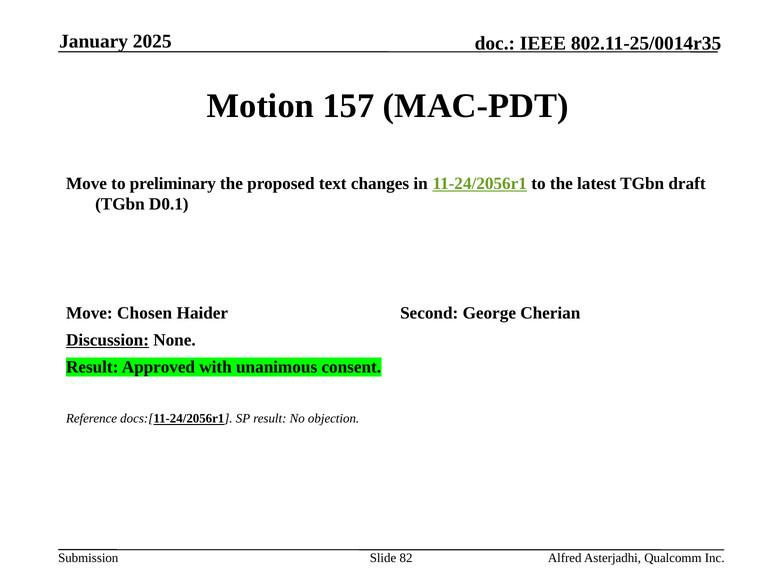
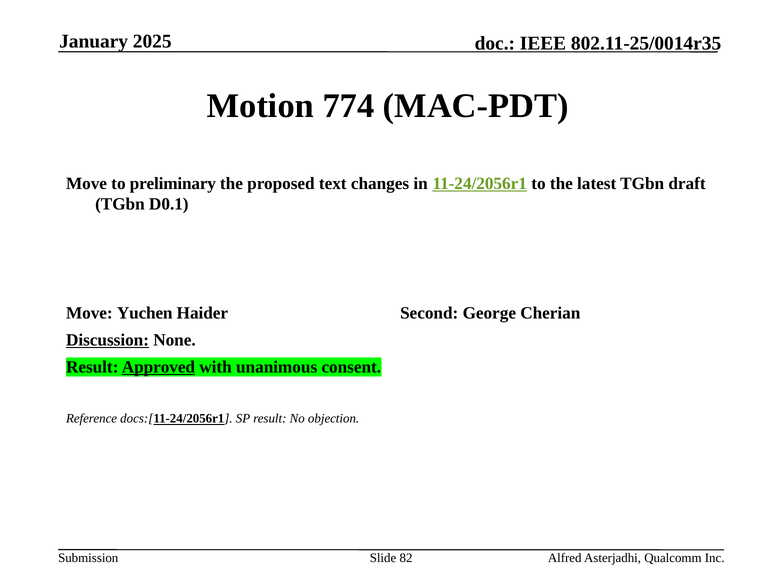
157: 157 -> 774
Chosen: Chosen -> Yuchen
Approved underline: none -> present
